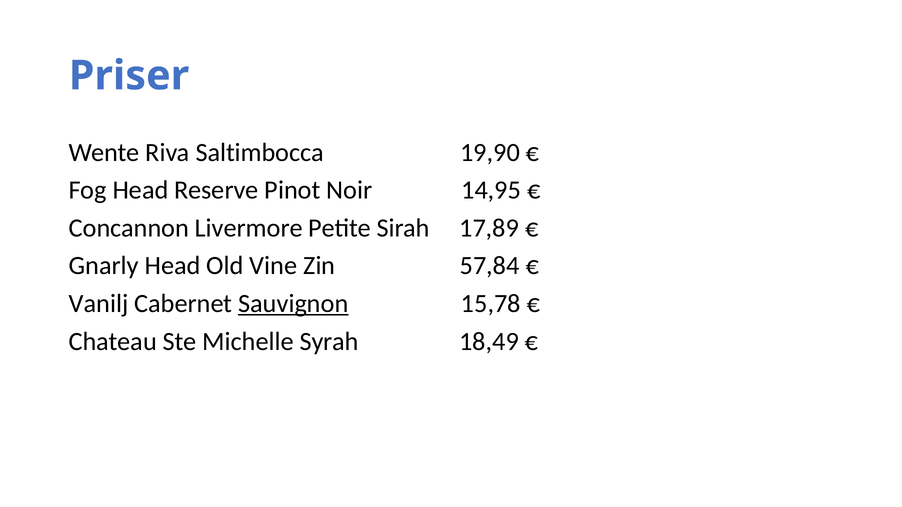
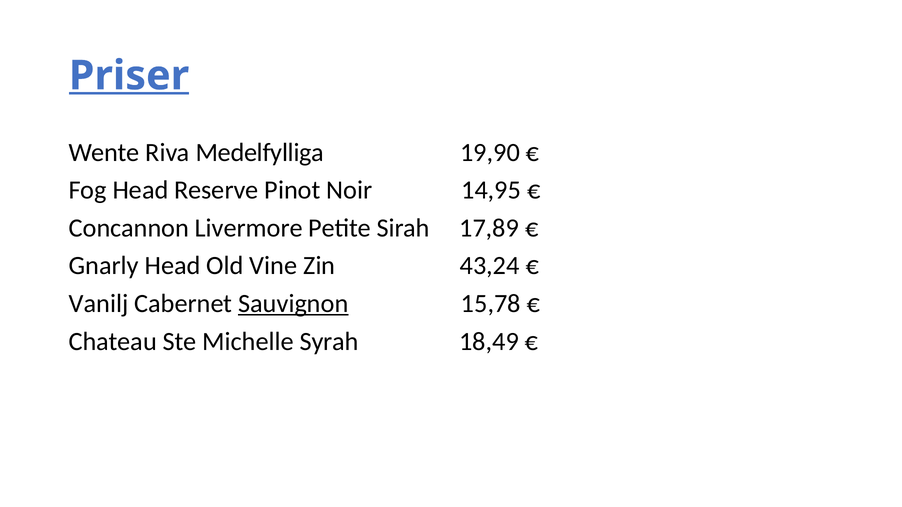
Priser underline: none -> present
Saltimbocca: Saltimbocca -> Medelfylliga
57,84: 57,84 -> 43,24
